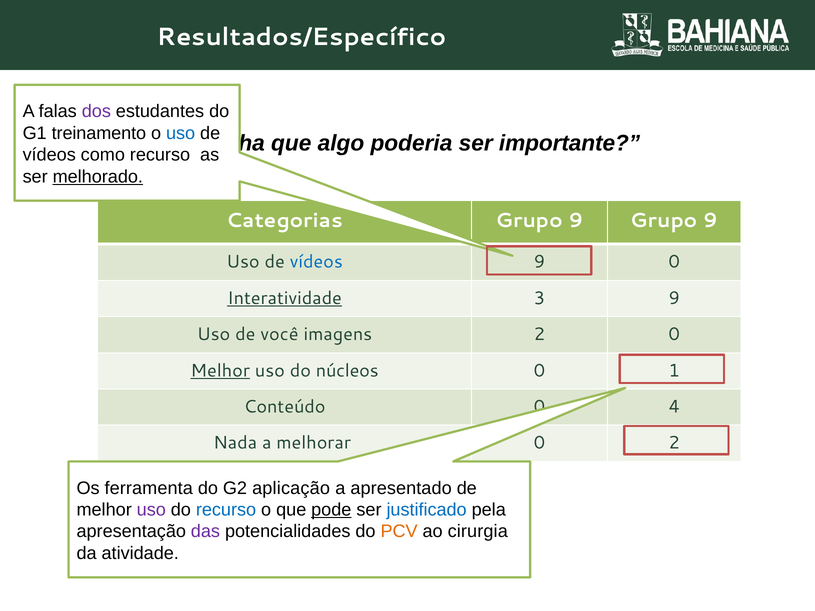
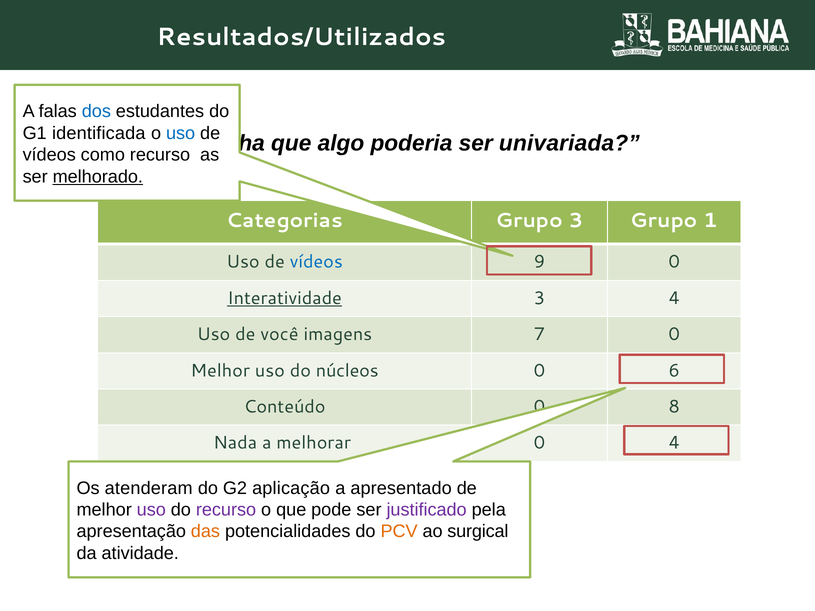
Resultados/Específico: Resultados/Específico -> Resultados/Utilizados
dos colour: purple -> blue
treinamento: treinamento -> identificada
importante: importante -> univariada
9 at (576, 220): 9 -> 3
9 at (711, 220): 9 -> 1
3 9: 9 -> 4
imagens 2: 2 -> 7
Melhor at (220, 371) underline: present -> none
1: 1 -> 6
4: 4 -> 8
2 at (674, 443): 2 -> 4
ferramenta: ferramenta -> atenderam
recurso at (226, 510) colour: blue -> purple
pode underline: present -> none
justificado colour: blue -> purple
das colour: purple -> orange
cirurgia: cirurgia -> surgical
